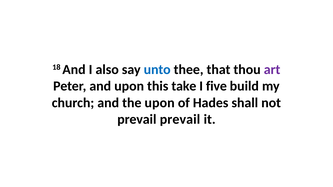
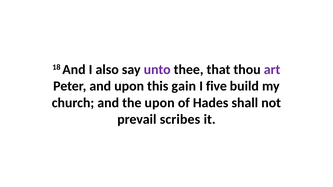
unto colour: blue -> purple
take: take -> gain
prevail prevail: prevail -> scribes
